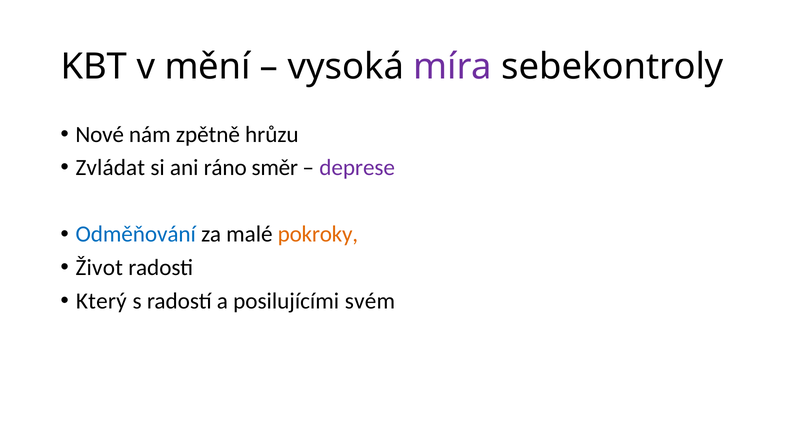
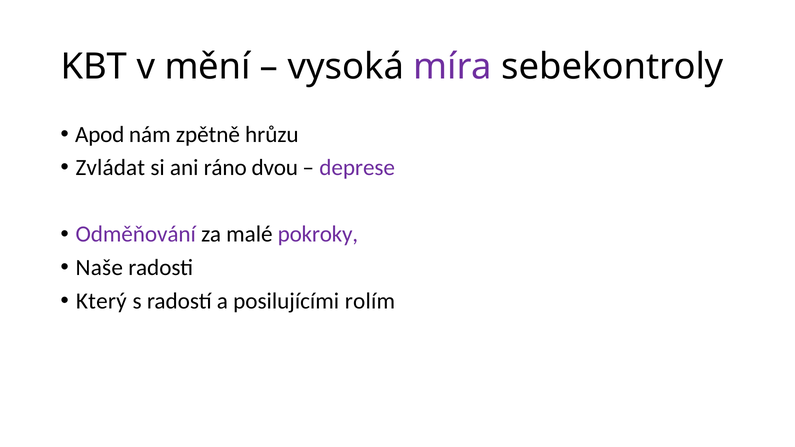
Nové: Nové -> Apod
směr: směr -> dvou
Odměňování colour: blue -> purple
pokroky colour: orange -> purple
Život: Život -> Naše
svém: svém -> rolím
